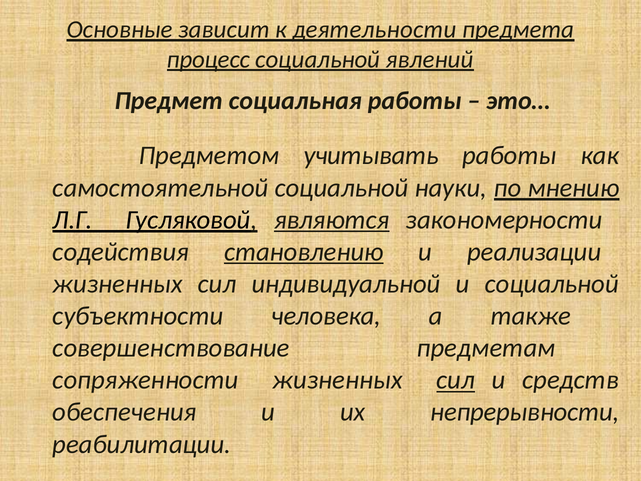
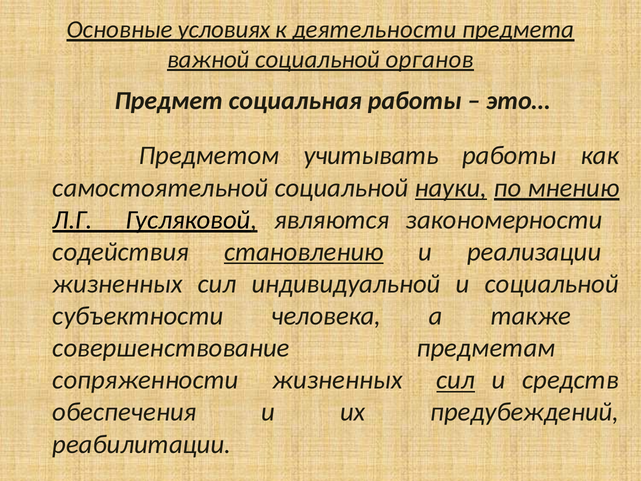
зависит: зависит -> условиях
процесс: процесс -> важной
явлений: явлений -> органов
науки underline: none -> present
являются underline: present -> none
непрерывности: непрерывности -> предубеждений
